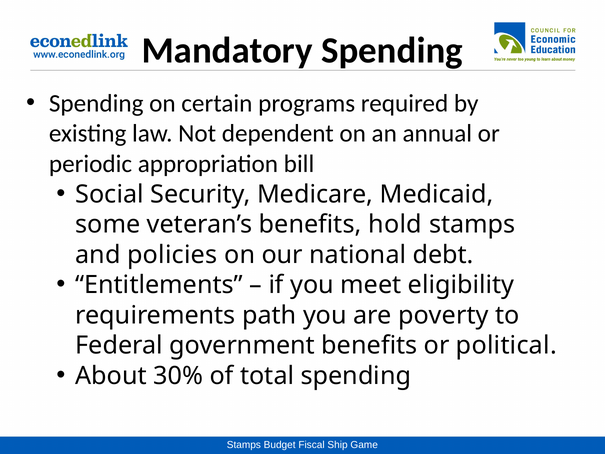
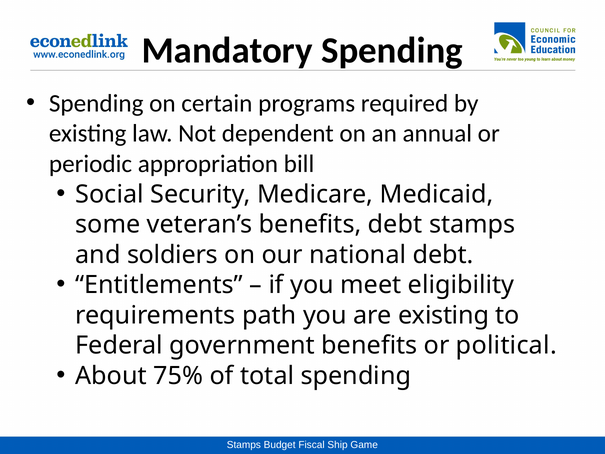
benefits hold: hold -> debt
policies: policies -> soldiers
are poverty: poverty -> existing
30%: 30% -> 75%
